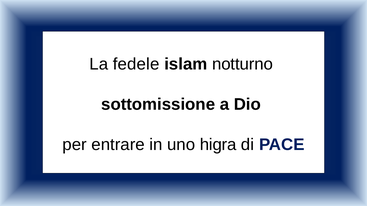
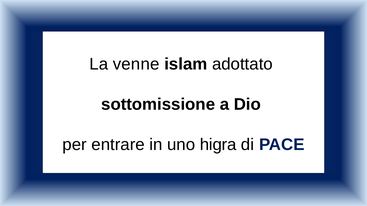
fedele: fedele -> venne
notturno: notturno -> adottato
